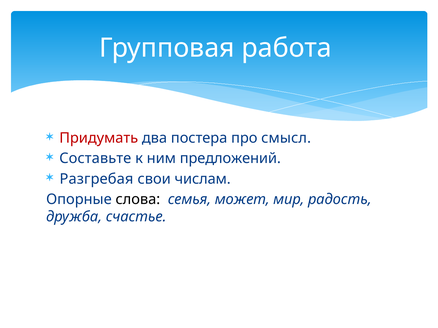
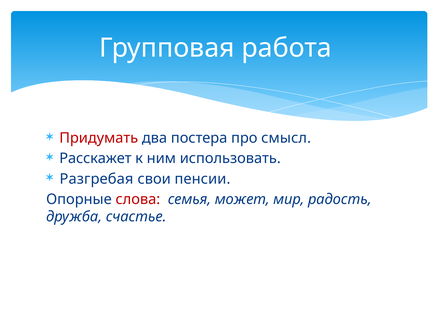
Составьте: Составьте -> Расскажет
предложений: предложений -> использовать
числам: числам -> пенсии
слова colour: black -> red
